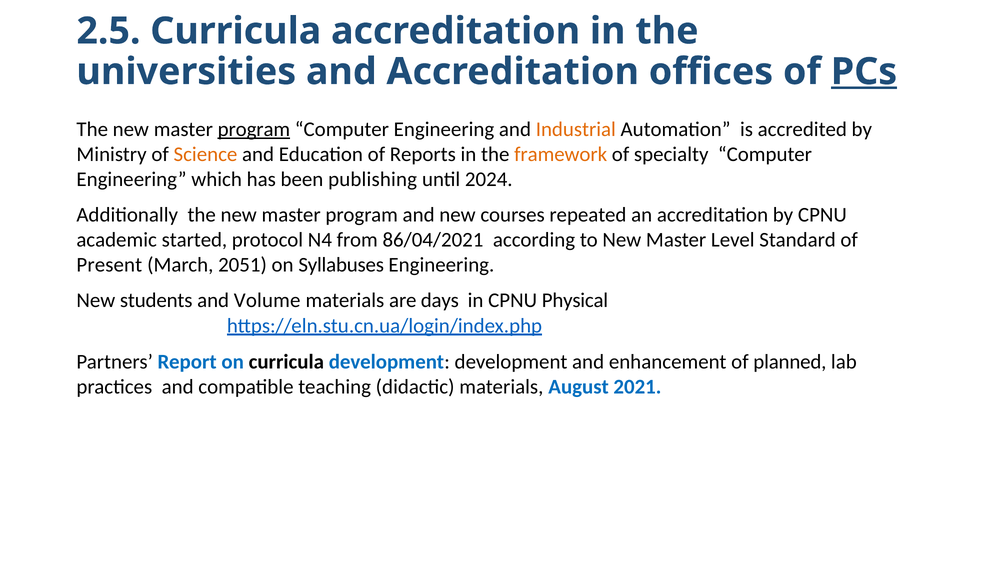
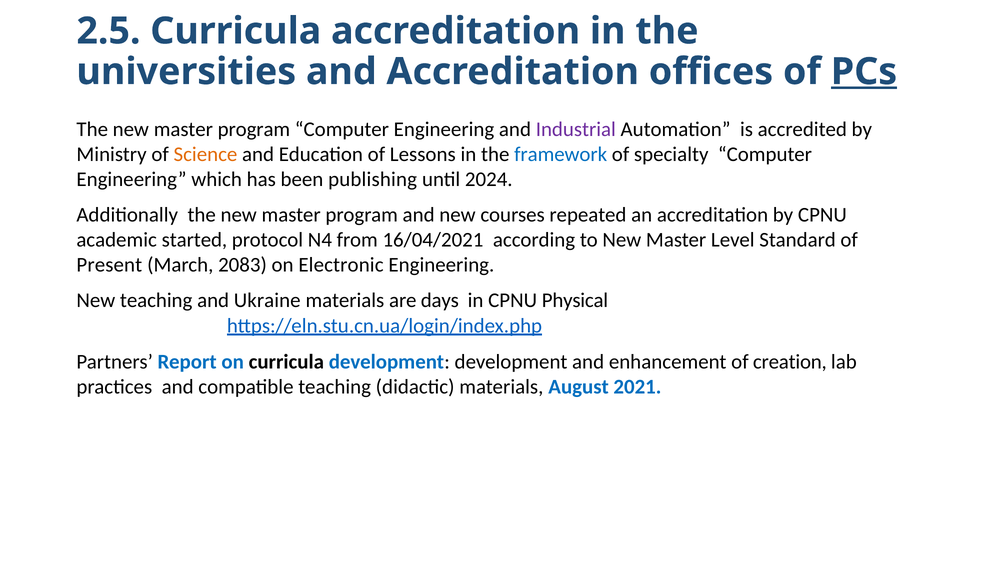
program at (254, 129) underline: present -> none
Industrial colour: orange -> purple
Reports: Reports -> Lessons
framework colour: orange -> blue
86/04/2021: 86/04/2021 -> 16/04/2021
2051: 2051 -> 2083
Syllabuses: Syllabuses -> Electronic
New students: students -> teaching
Volume: Volume -> Ukraine
planned: planned -> creation
